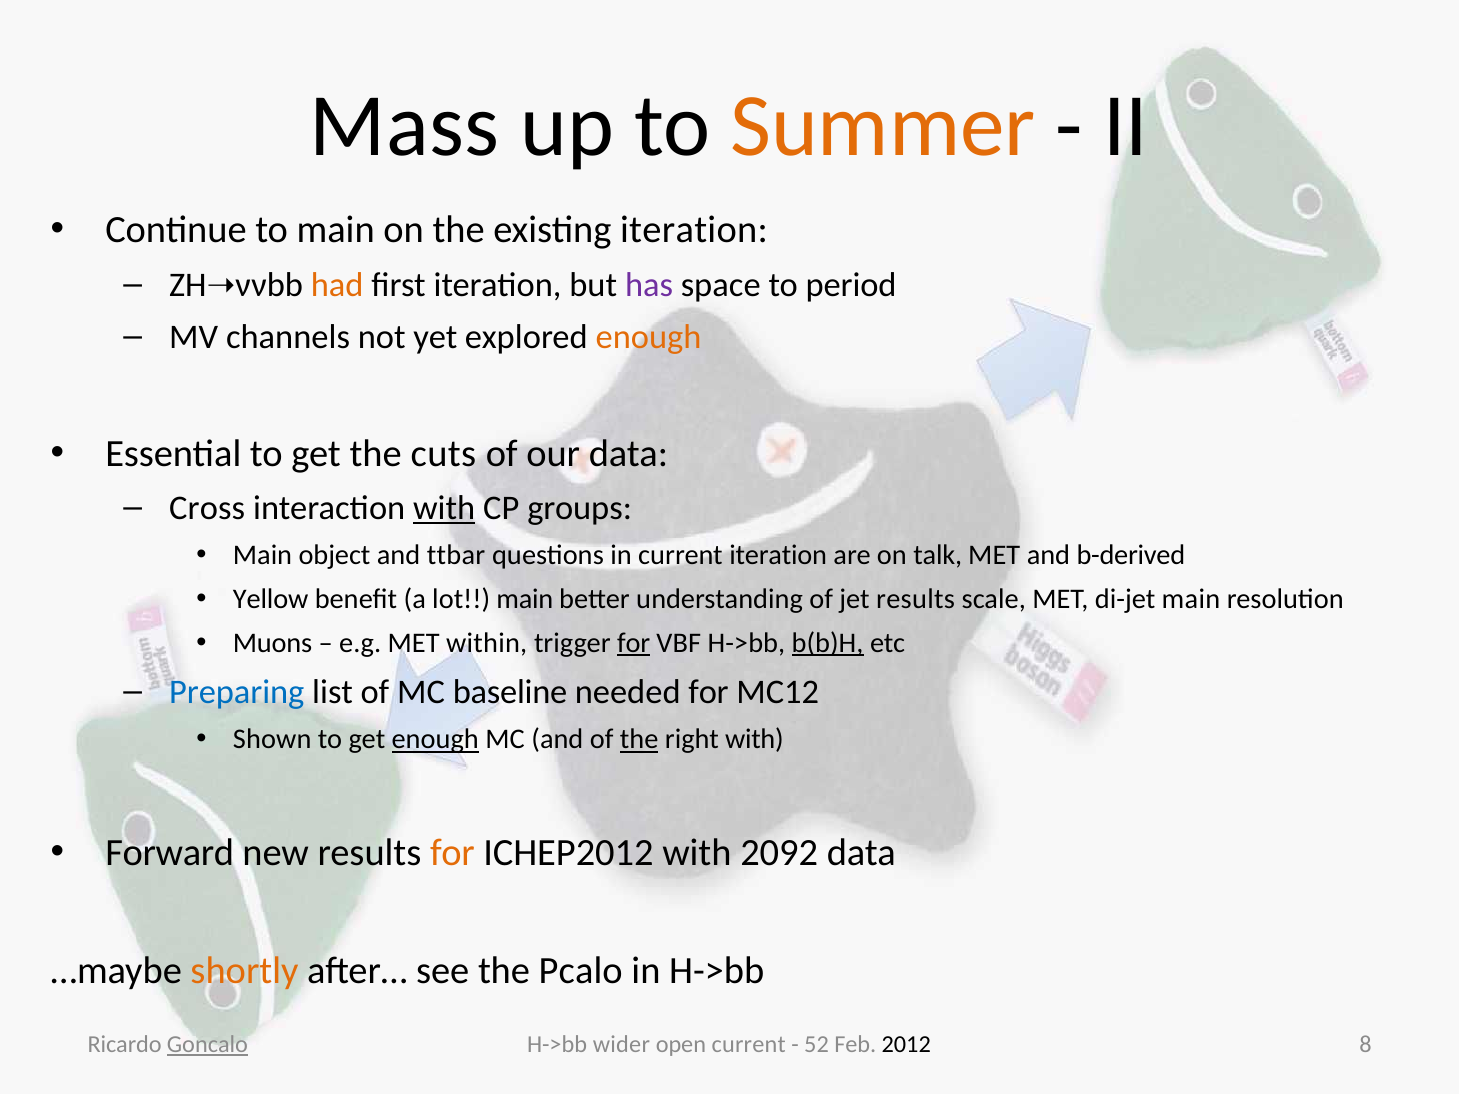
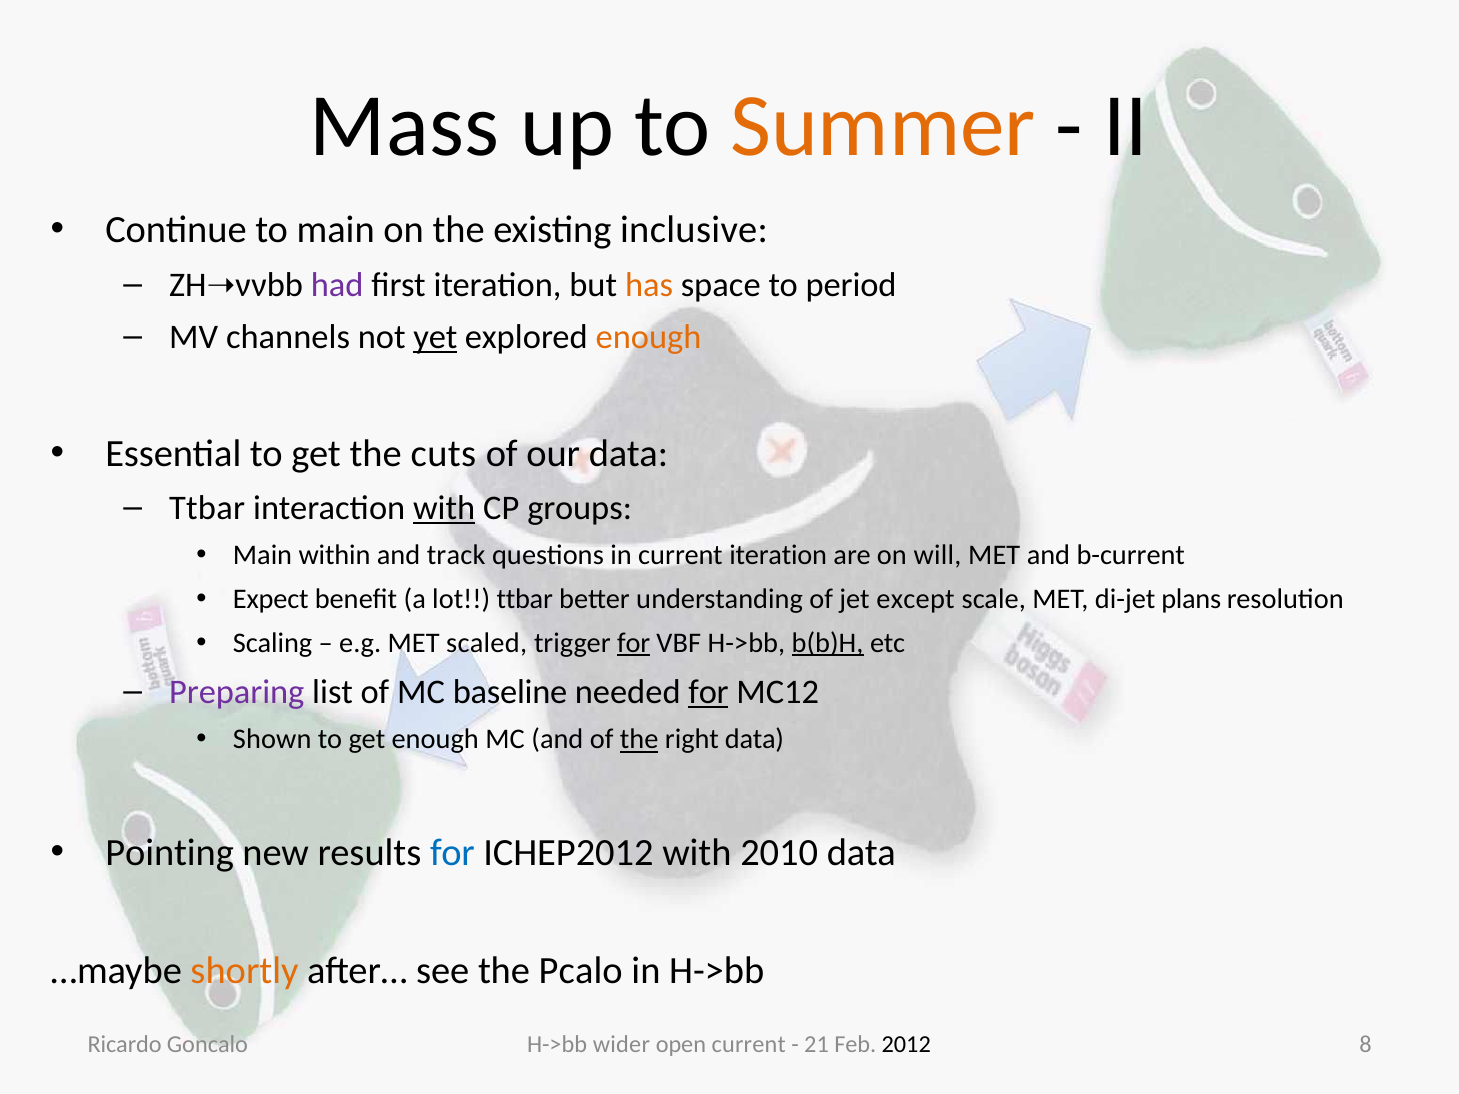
existing iteration: iteration -> inclusive
had colour: orange -> purple
has colour: purple -> orange
yet underline: none -> present
Cross at (207, 509): Cross -> Ttbar
object: object -> within
ttbar: ttbar -> track
talk: talk -> will
b-derived: b-derived -> b-current
Yellow: Yellow -> Expect
lot main: main -> ttbar
jet results: results -> except
di-jet main: main -> plans
Muons: Muons -> Scaling
within: within -> scaled
Preparing colour: blue -> purple
for at (709, 693) underline: none -> present
enough at (435, 740) underline: present -> none
right with: with -> data
Forward: Forward -> Pointing
for at (452, 853) colour: orange -> blue
2092: 2092 -> 2010
52: 52 -> 21
Goncalo underline: present -> none
